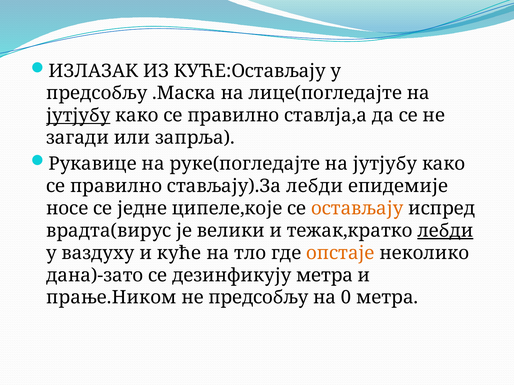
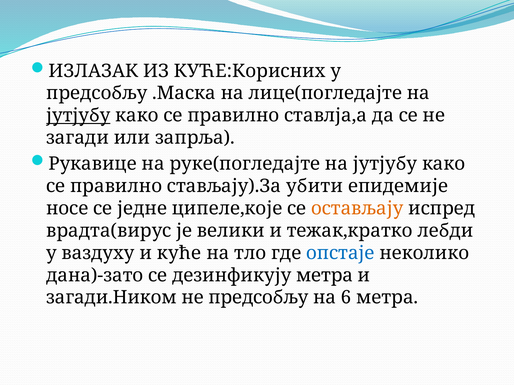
КУЋЕ:Остављају: КУЋЕ:Остављају -> КУЋЕ:Корисних
стављају).За лебди: лебди -> убити
лебди at (445, 231) underline: present -> none
опстаје colour: orange -> blue
прање.Ником: прање.Ником -> загади.Ником
0: 0 -> 6
